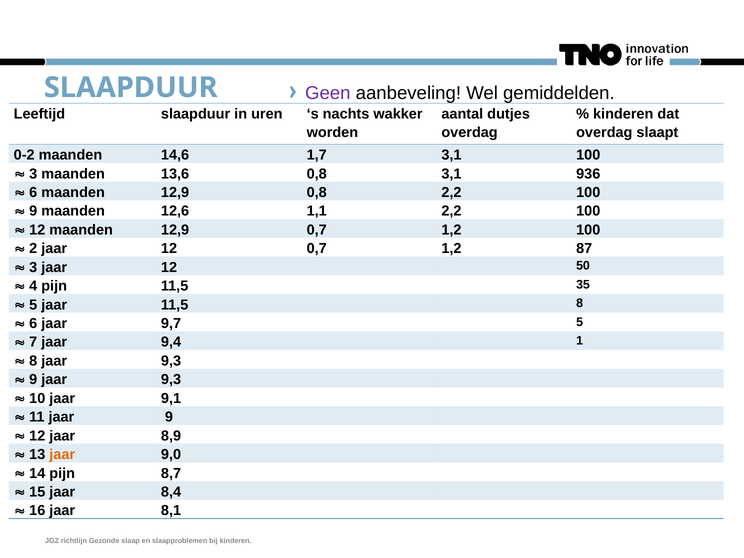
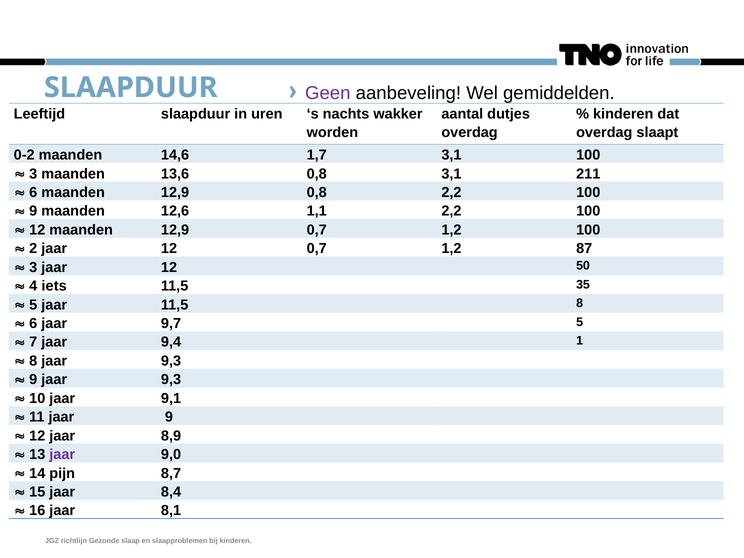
936: 936 -> 211
4 pijn: pijn -> iets
jaar at (62, 455) colour: orange -> purple
